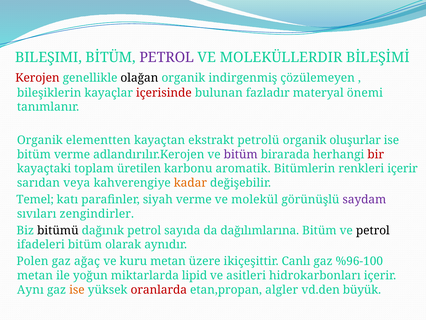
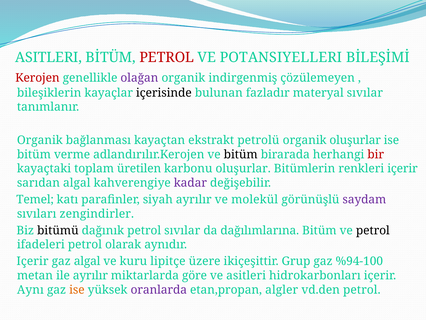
BILEŞIMI at (49, 57): BILEŞIMI -> ASITLERI
PETROL at (167, 57) colour: purple -> red
MOLEKÜLLERDIR: MOLEKÜLLERDIR -> POTANSIYELLERI
olağan colour: black -> purple
içerisinde colour: red -> black
materyal önemi: önemi -> sıvılar
elementten: elementten -> bağlanması
bitüm at (241, 154) colour: purple -> black
karbonu aromatik: aromatik -> oluşurlar
sarıdan veya: veya -> algal
kadar colour: orange -> purple
siyah verme: verme -> ayrılır
petrol sayıda: sayıda -> sıvılar
ifadeleri bitüm: bitüm -> petrol
Polen at (32, 261): Polen -> Içerir
gaz ağaç: ağaç -> algal
kuru metan: metan -> lipitçe
Canlı: Canlı -> Grup
%96-100: %96-100 -> %94-100
ile yoğun: yoğun -> ayrılır
lipid: lipid -> göre
oranlarda colour: red -> purple
vd.den büyük: büyük -> petrol
